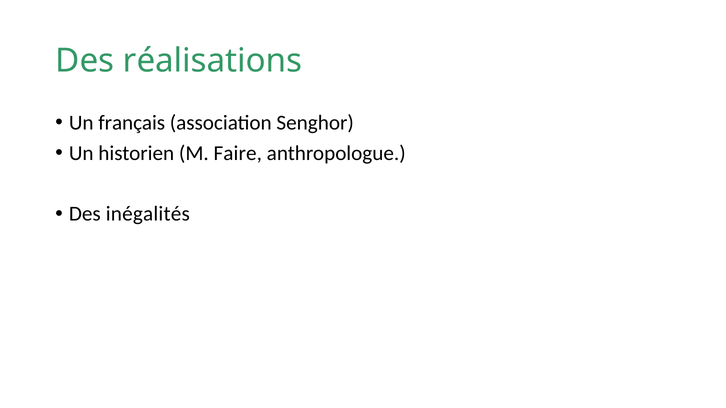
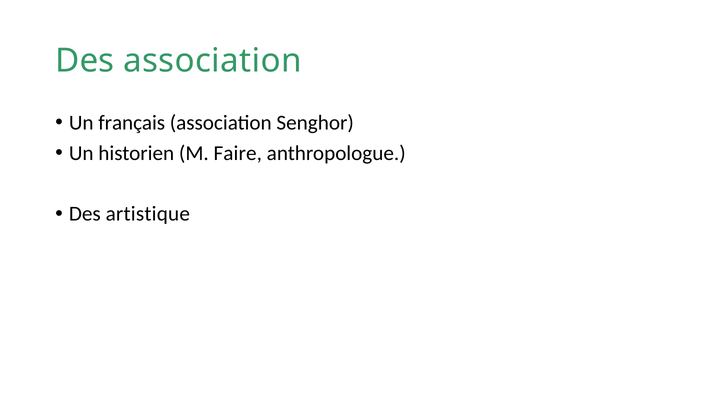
Des réalisations: réalisations -> association
inégalités: inégalités -> artistique
